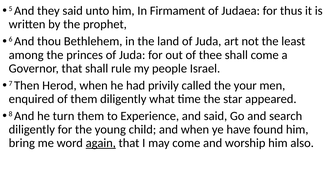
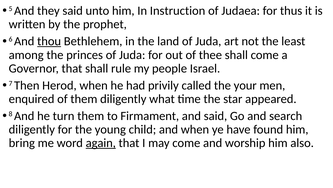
Firmament: Firmament -> Instruction
thou underline: none -> present
Experience: Experience -> Firmament
